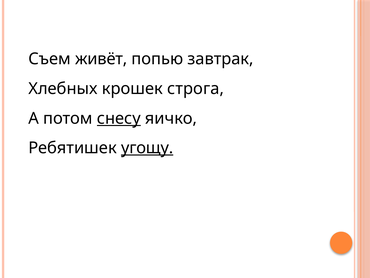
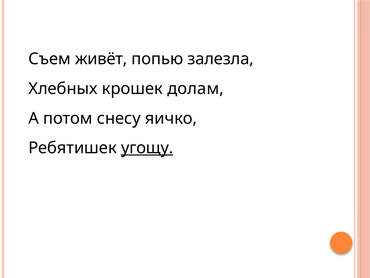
завтрак: завтрак -> залезла
строга: строга -> долам
снесу underline: present -> none
